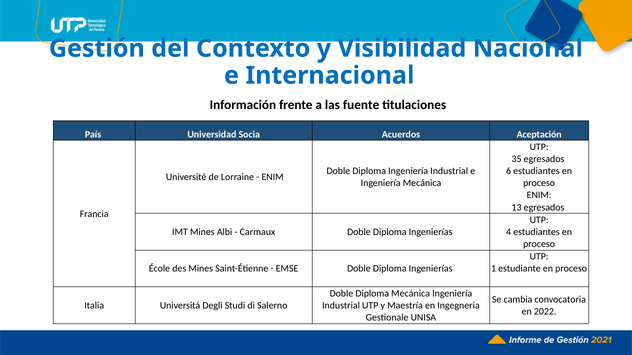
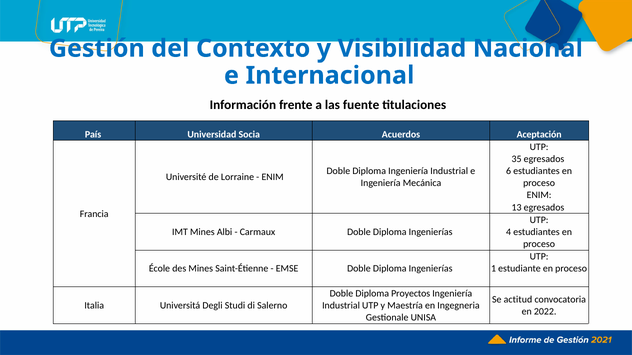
Diploma Mecánica: Mecánica -> Proyectos
cambia: cambia -> actitud
